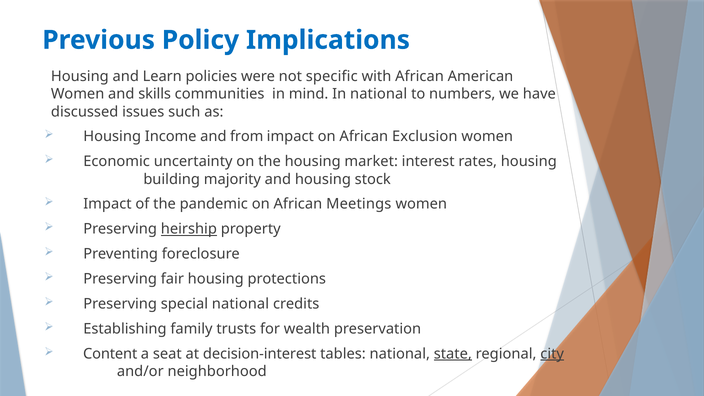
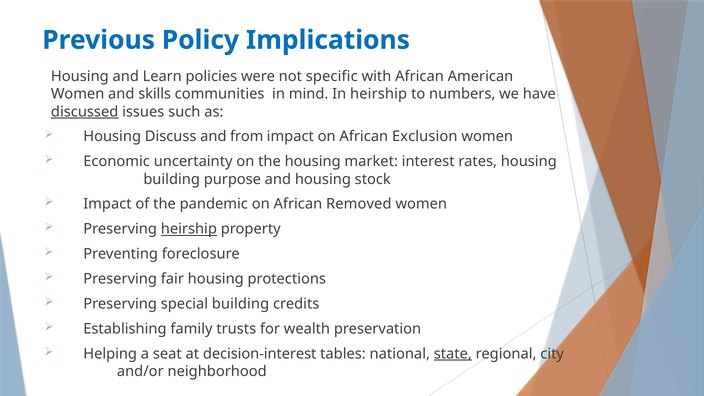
In national: national -> heirship
discussed underline: none -> present
Income: Income -> Discuss
majority: majority -> purpose
Meetings: Meetings -> Removed
special national: national -> building
Content: Content -> Helping
city underline: present -> none
